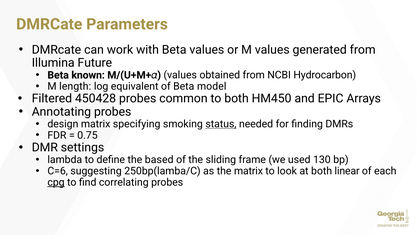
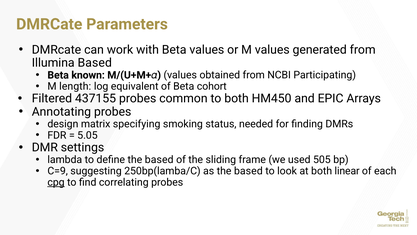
Illumina Future: Future -> Based
Hydrocarbon: Hydrocarbon -> Participating
model: model -> cohort
450428: 450428 -> 437155
status underline: present -> none
0.75: 0.75 -> 5.05
130: 130 -> 505
C=6: C=6 -> C=9
as the matrix: matrix -> based
